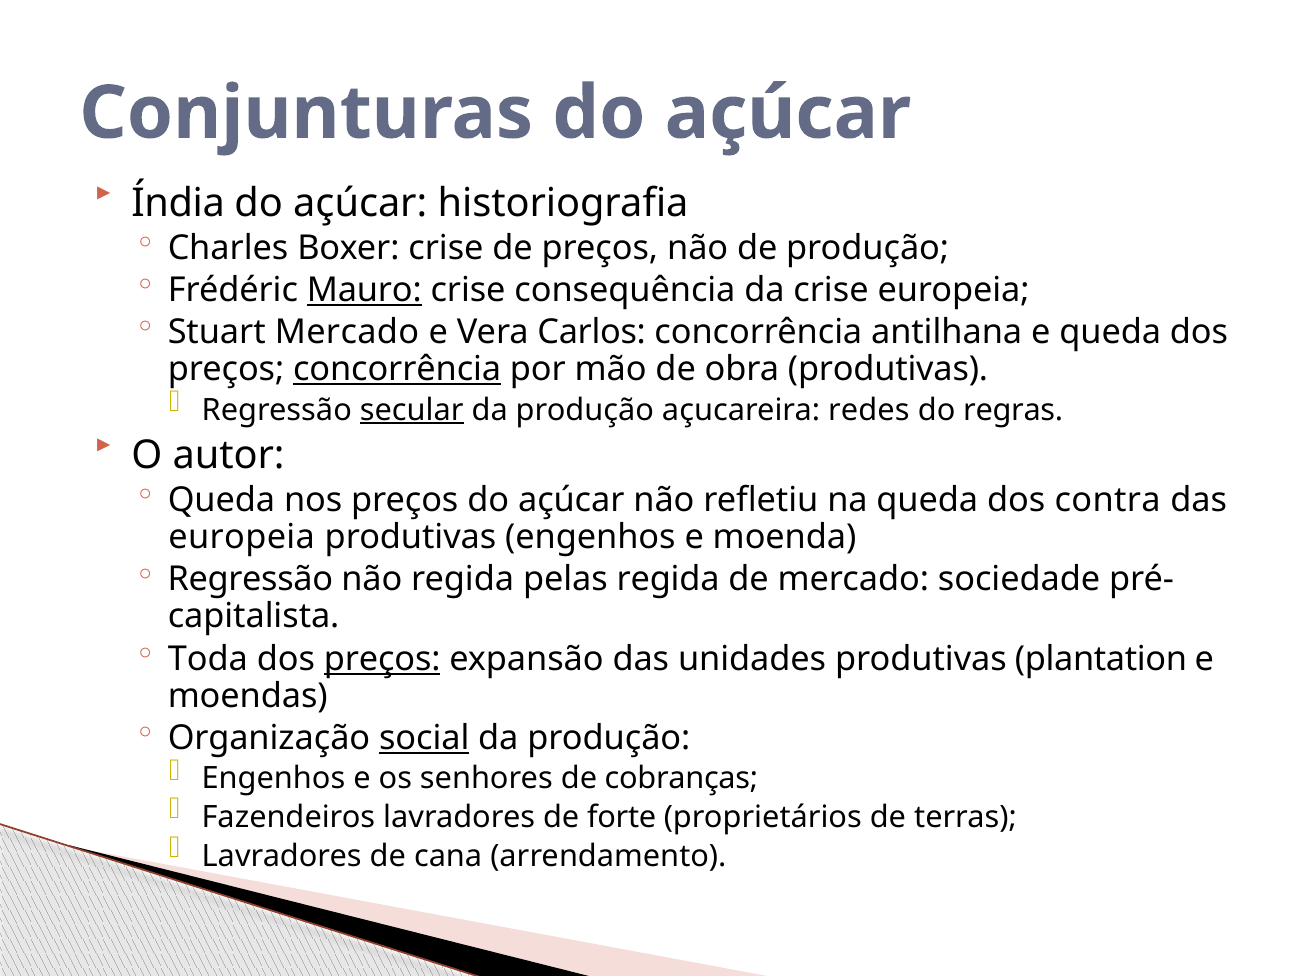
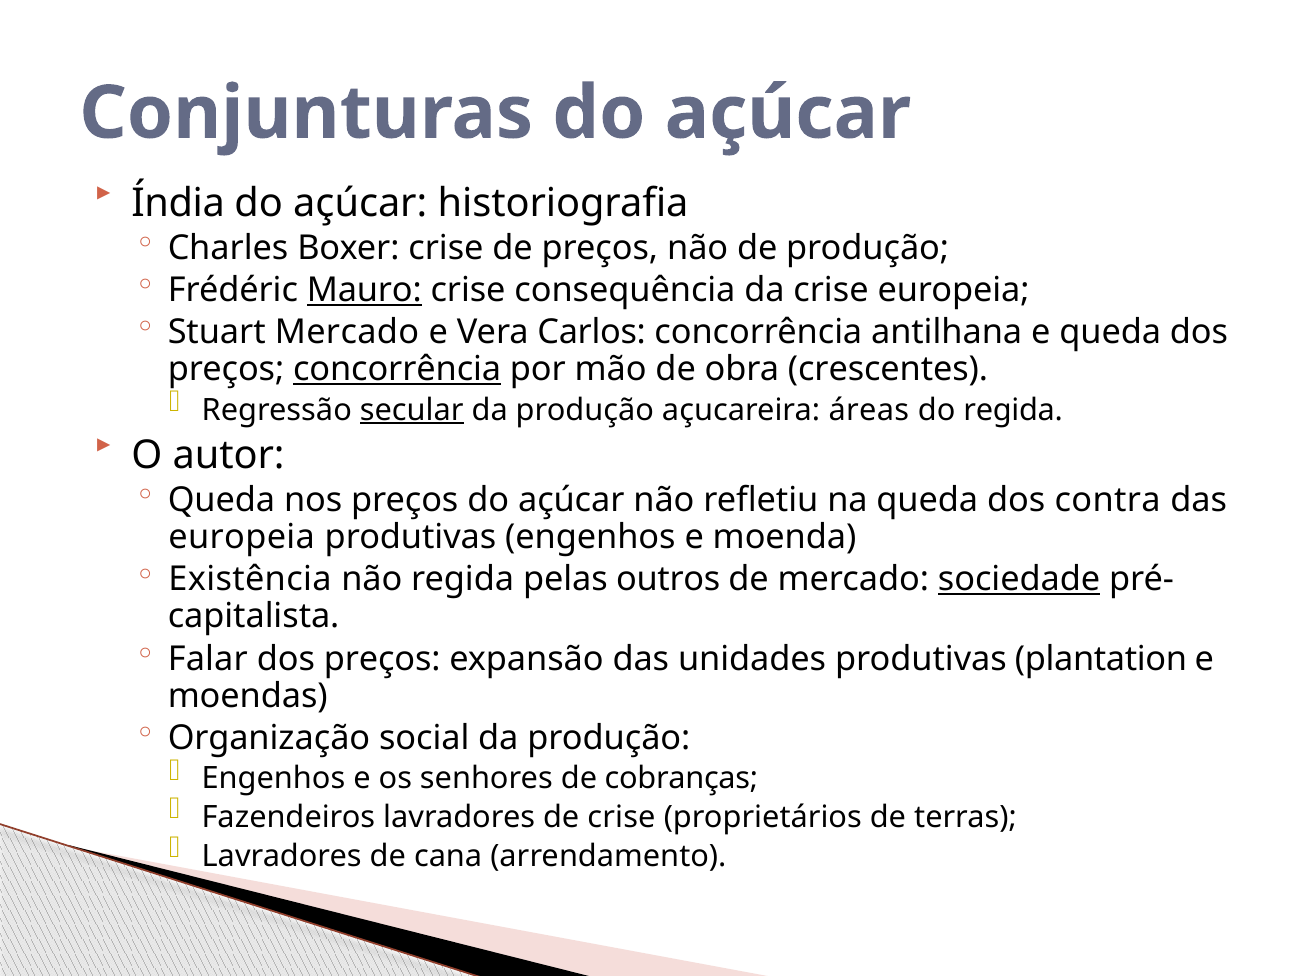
obra produtivas: produtivas -> crescentes
redes: redes -> áreas
do regras: regras -> regida
Regressão at (250, 579): Regressão -> Existência
pelas regida: regida -> outros
sociedade underline: none -> present
Toda: Toda -> Falar
preços at (382, 659) underline: present -> none
social underline: present -> none
de forte: forte -> crise
